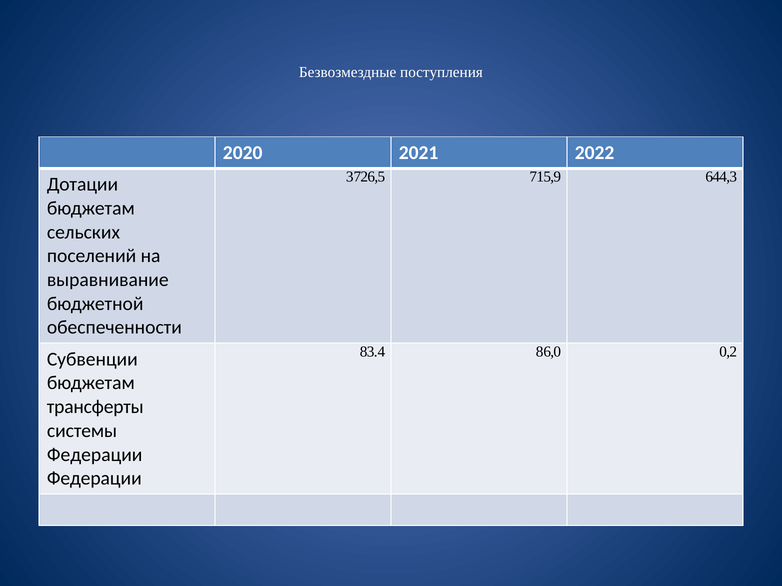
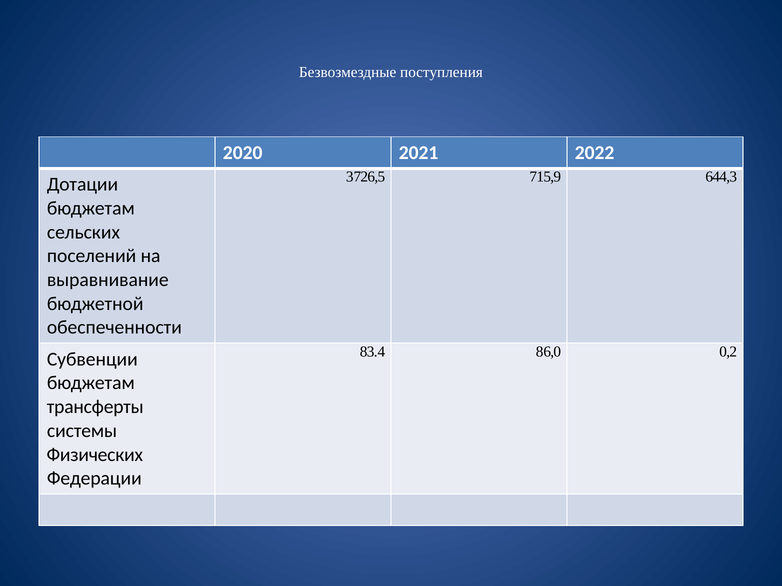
Федерации at (95, 455): Федерации -> Физических
